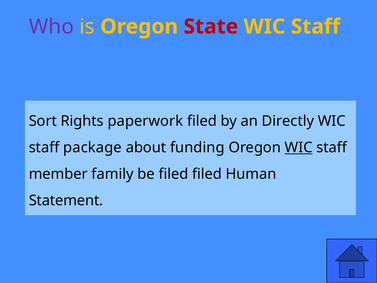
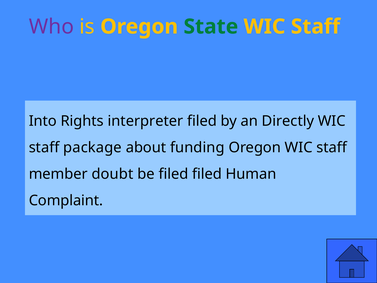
State colour: red -> green
Sort: Sort -> Into
paperwork: paperwork -> interpreter
WIC at (299, 147) underline: present -> none
family: family -> doubt
Statement: Statement -> Complaint
